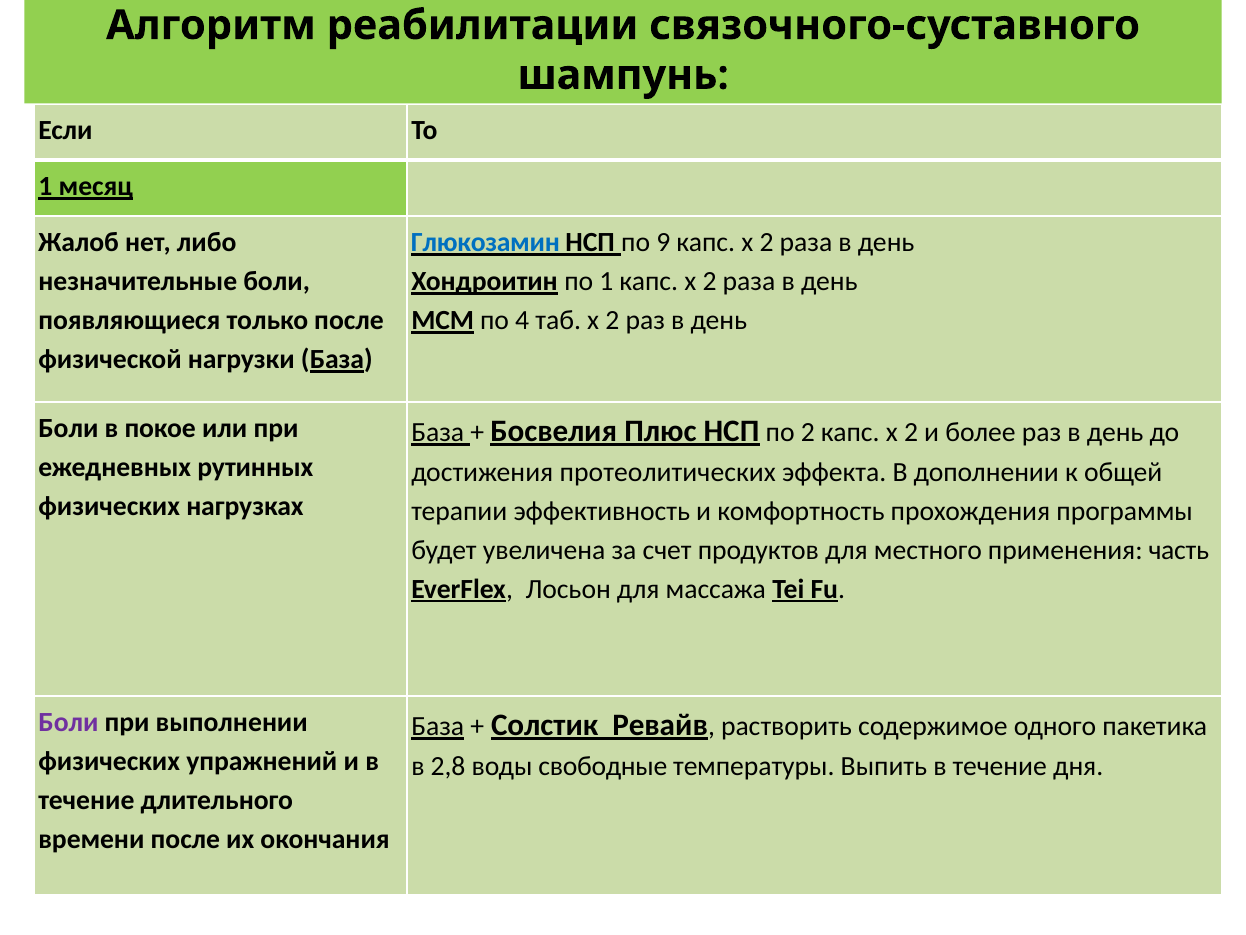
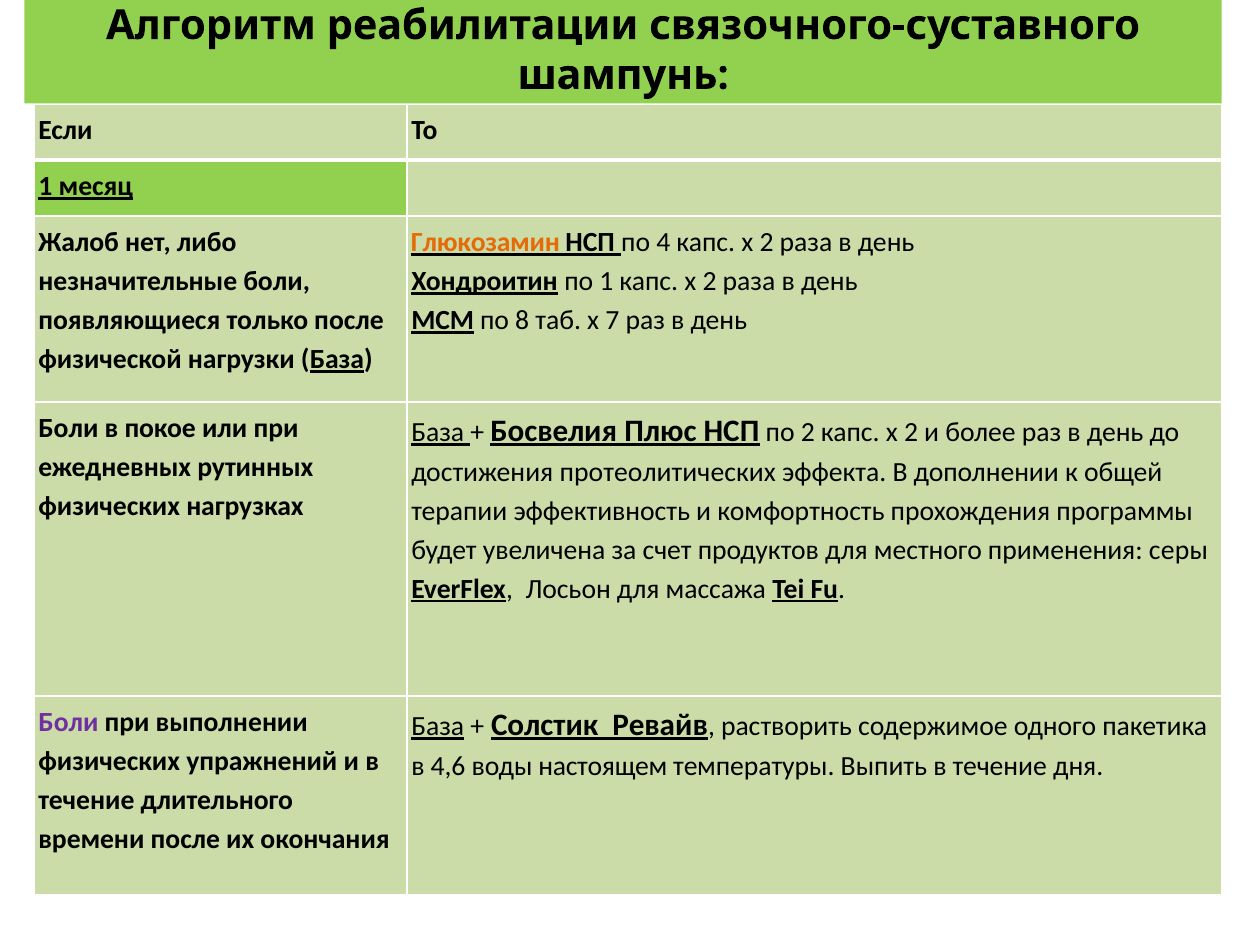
Глюкозамин colour: blue -> orange
9: 9 -> 4
4: 4 -> 8
таб х 2: 2 -> 7
часть: часть -> серы
2,8: 2,8 -> 4,6
свободные: свободные -> настоящем
